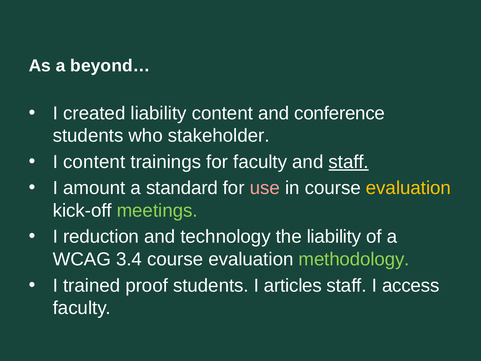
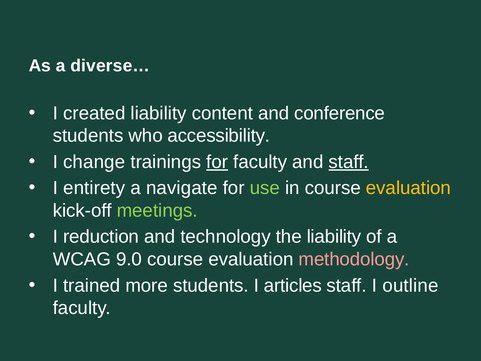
beyond…: beyond… -> diverse…
stakeholder: stakeholder -> accessibility
I content: content -> change
for at (217, 162) underline: none -> present
amount: amount -> entirety
standard: standard -> navigate
use colour: pink -> light green
3.4: 3.4 -> 9.0
methodology colour: light green -> pink
proof: proof -> more
access: access -> outline
